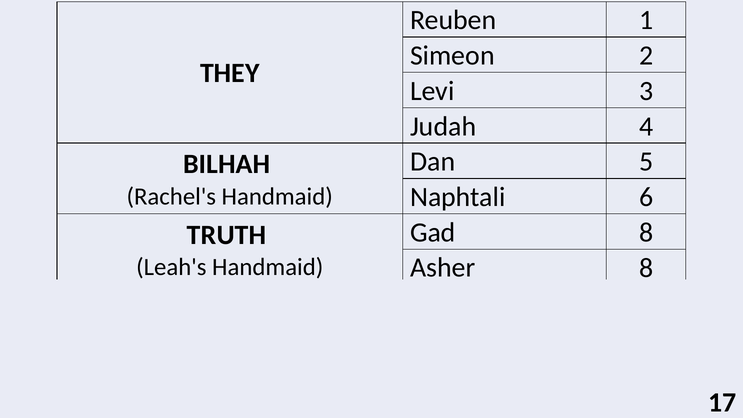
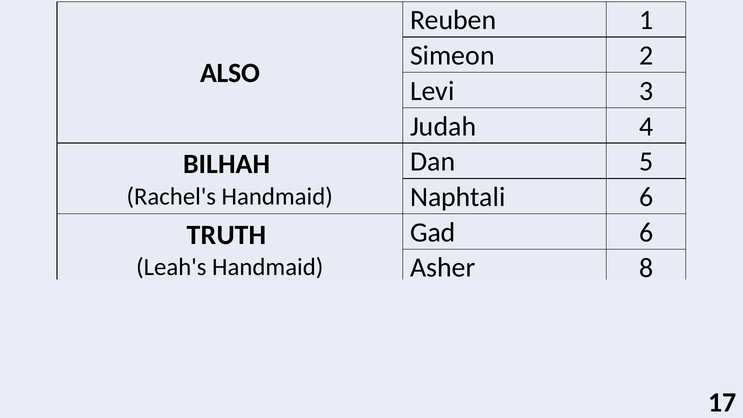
THEY: THEY -> ALSO
Gad 8: 8 -> 6
